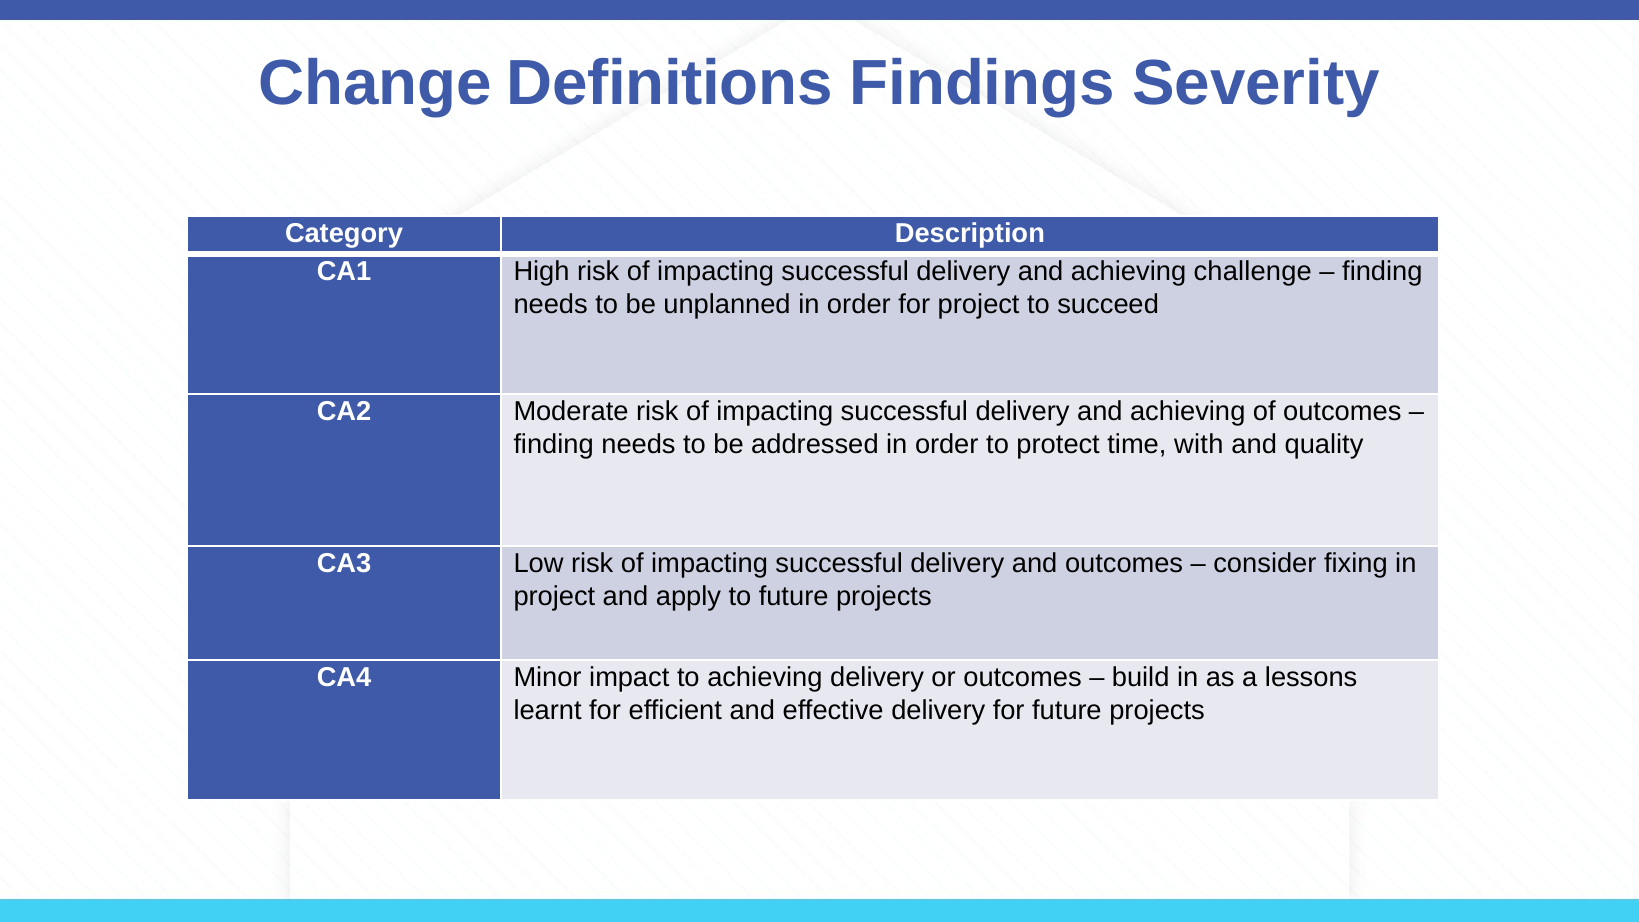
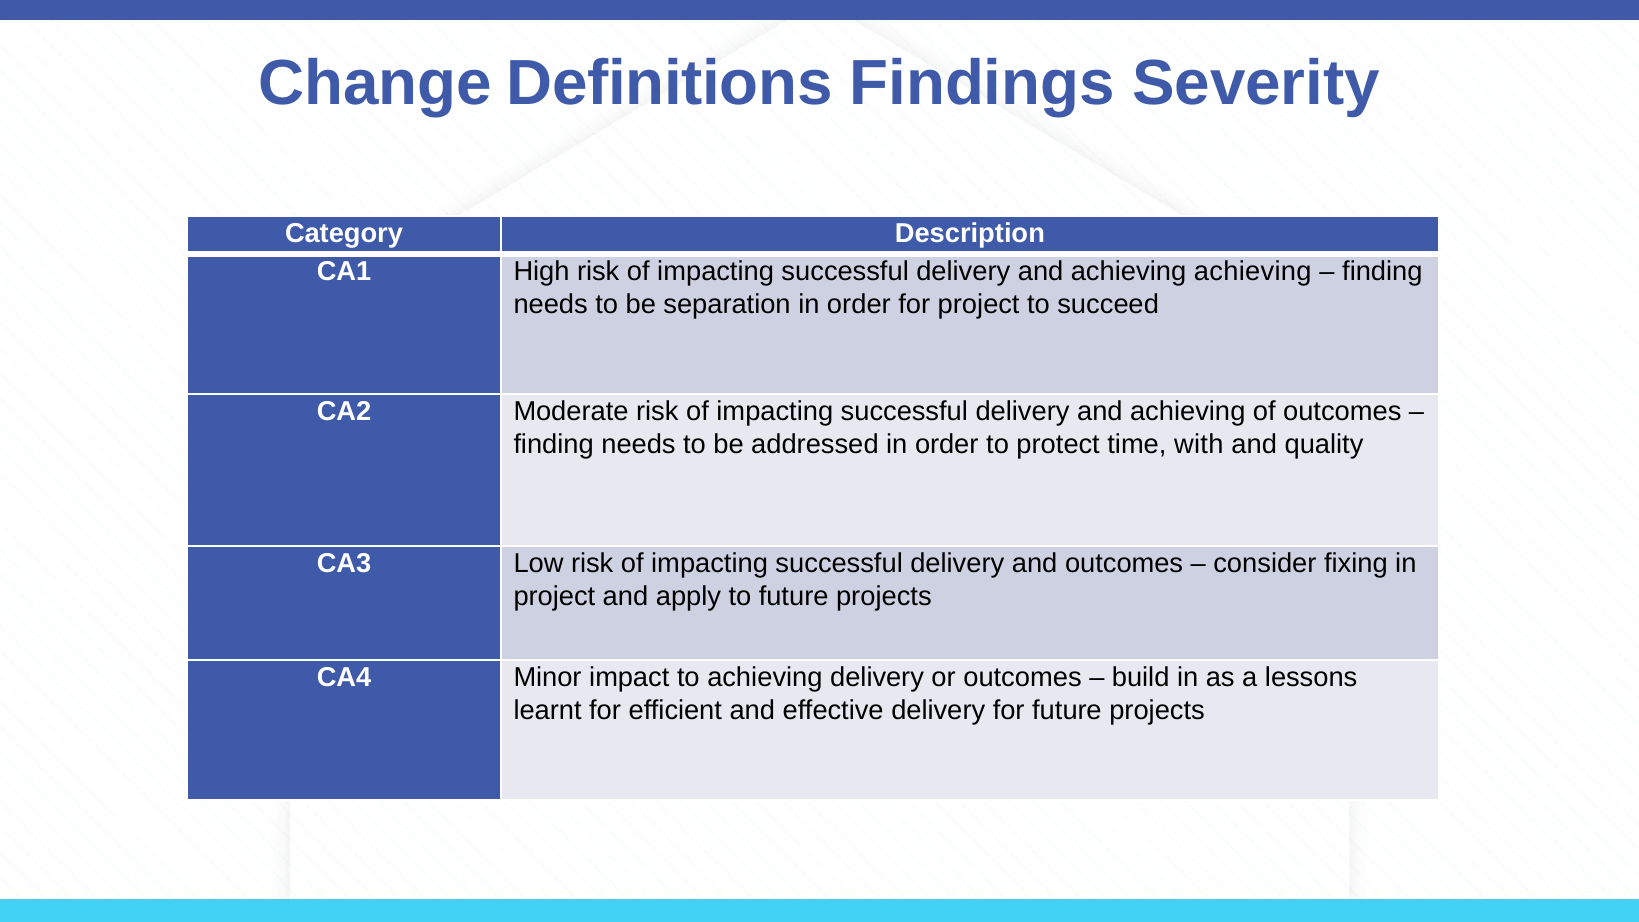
achieving challenge: challenge -> achieving
unplanned: unplanned -> separation
